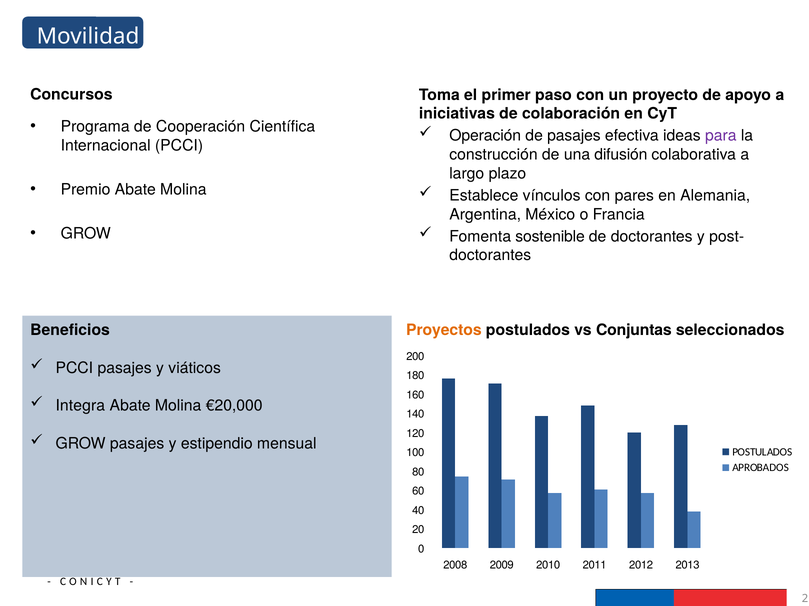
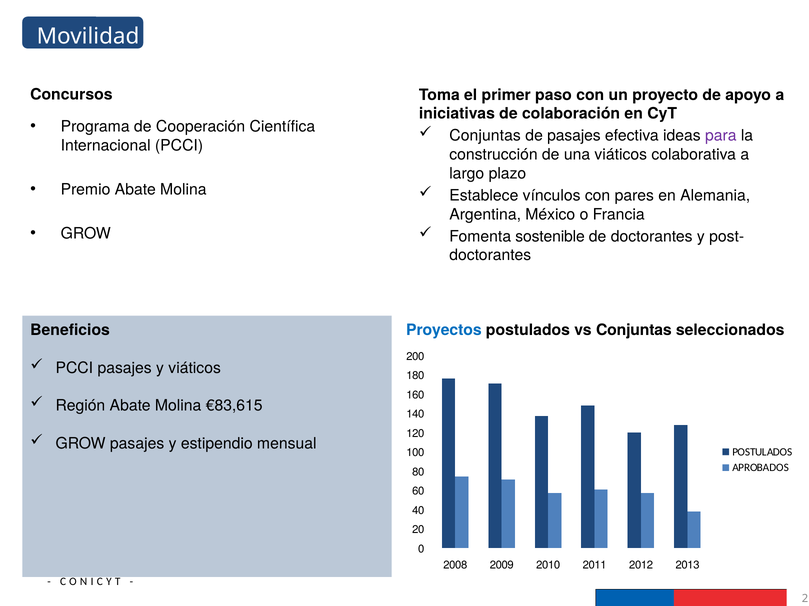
Operación at (485, 136): Operación -> Conjuntas
una difusión: difusión -> viáticos
Proyectos colour: orange -> blue
Integra: Integra -> Región
€20,000: €20,000 -> €83,615
